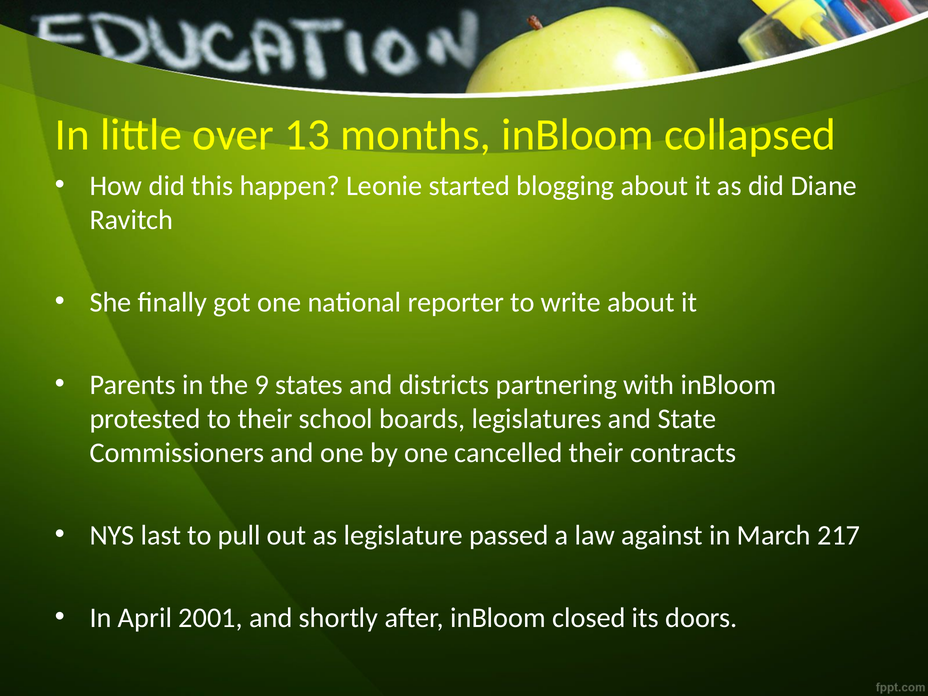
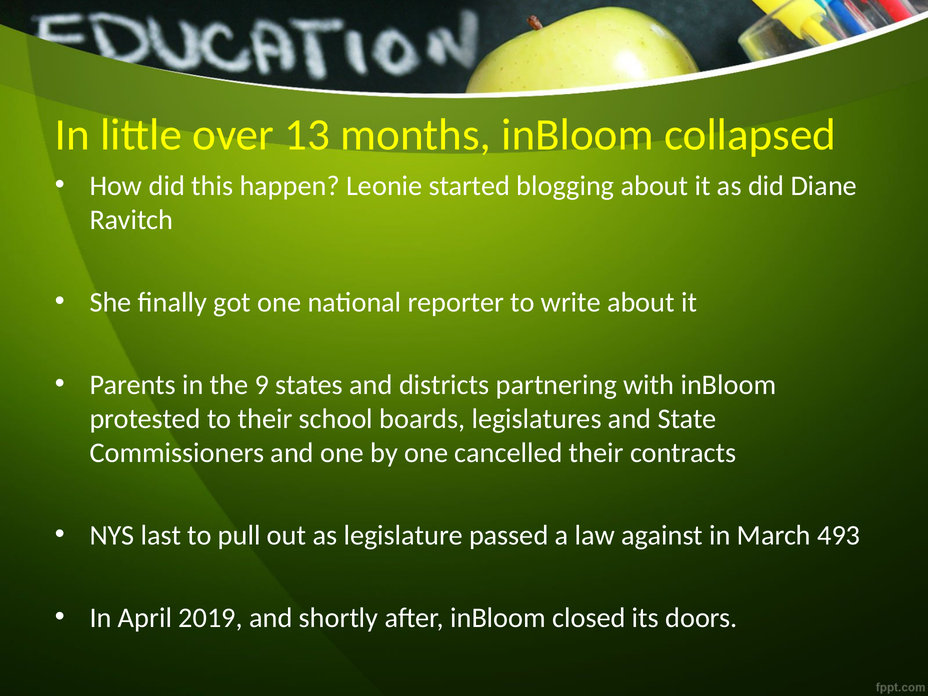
217: 217 -> 493
2001: 2001 -> 2019
